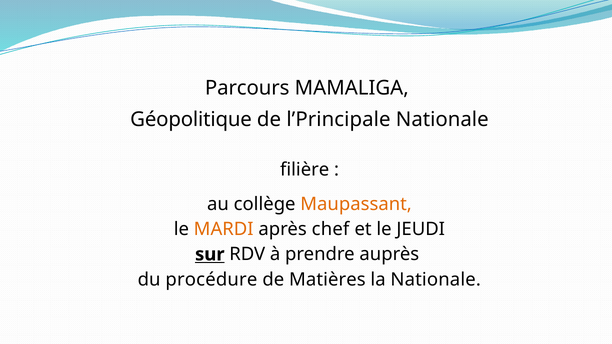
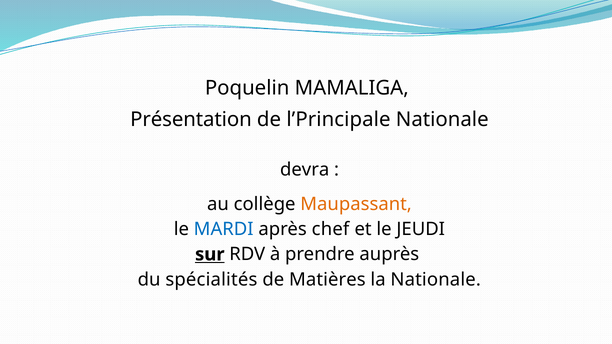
Parcours: Parcours -> Poquelin
Géopolitique: Géopolitique -> Présentation
filière: filière -> devra
MARDI colour: orange -> blue
procédure: procédure -> spécialités
